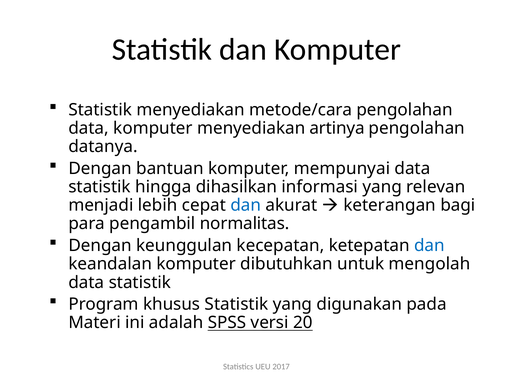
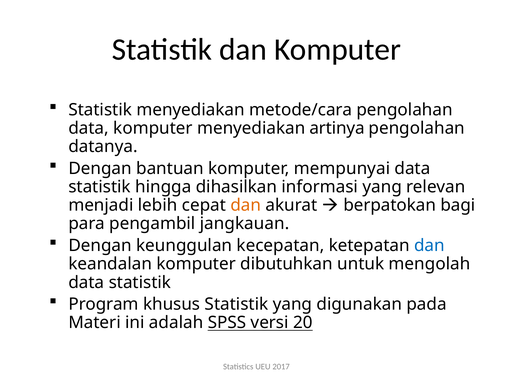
dan at (246, 206) colour: blue -> orange
keterangan: keterangan -> berpatokan
normalitas: normalitas -> jangkauan
